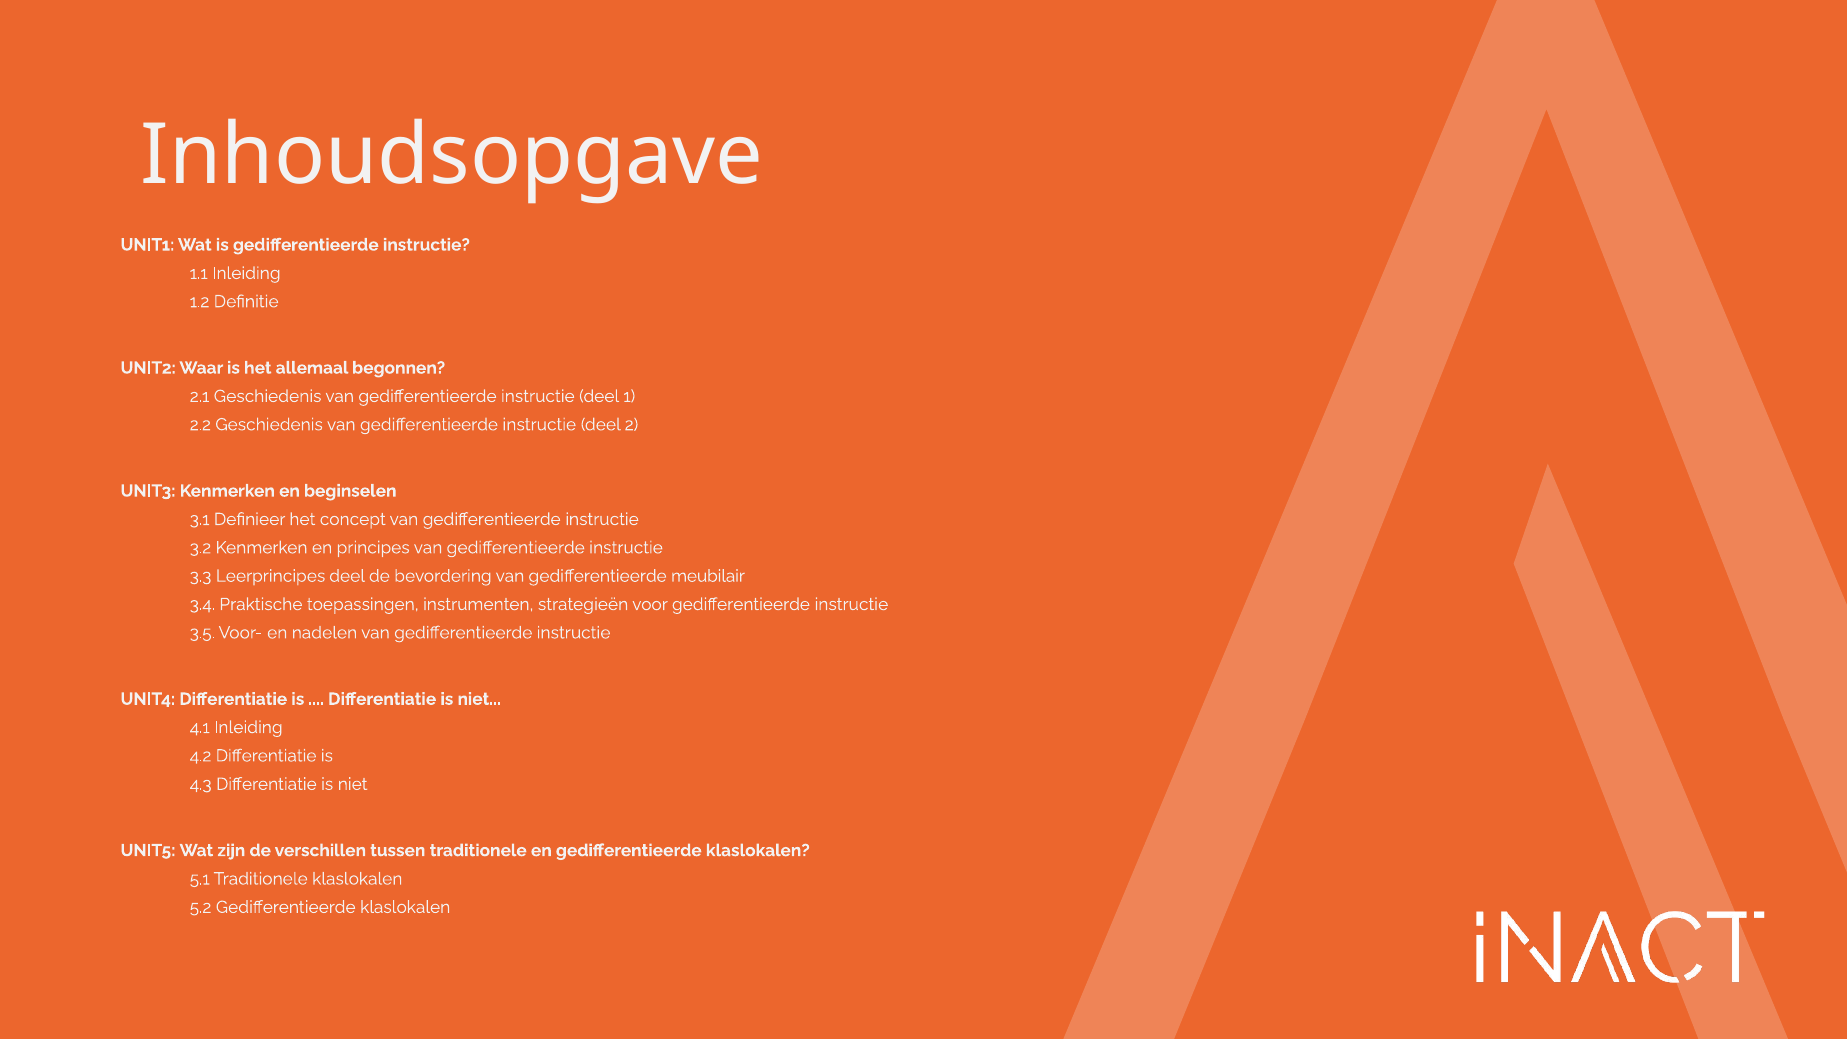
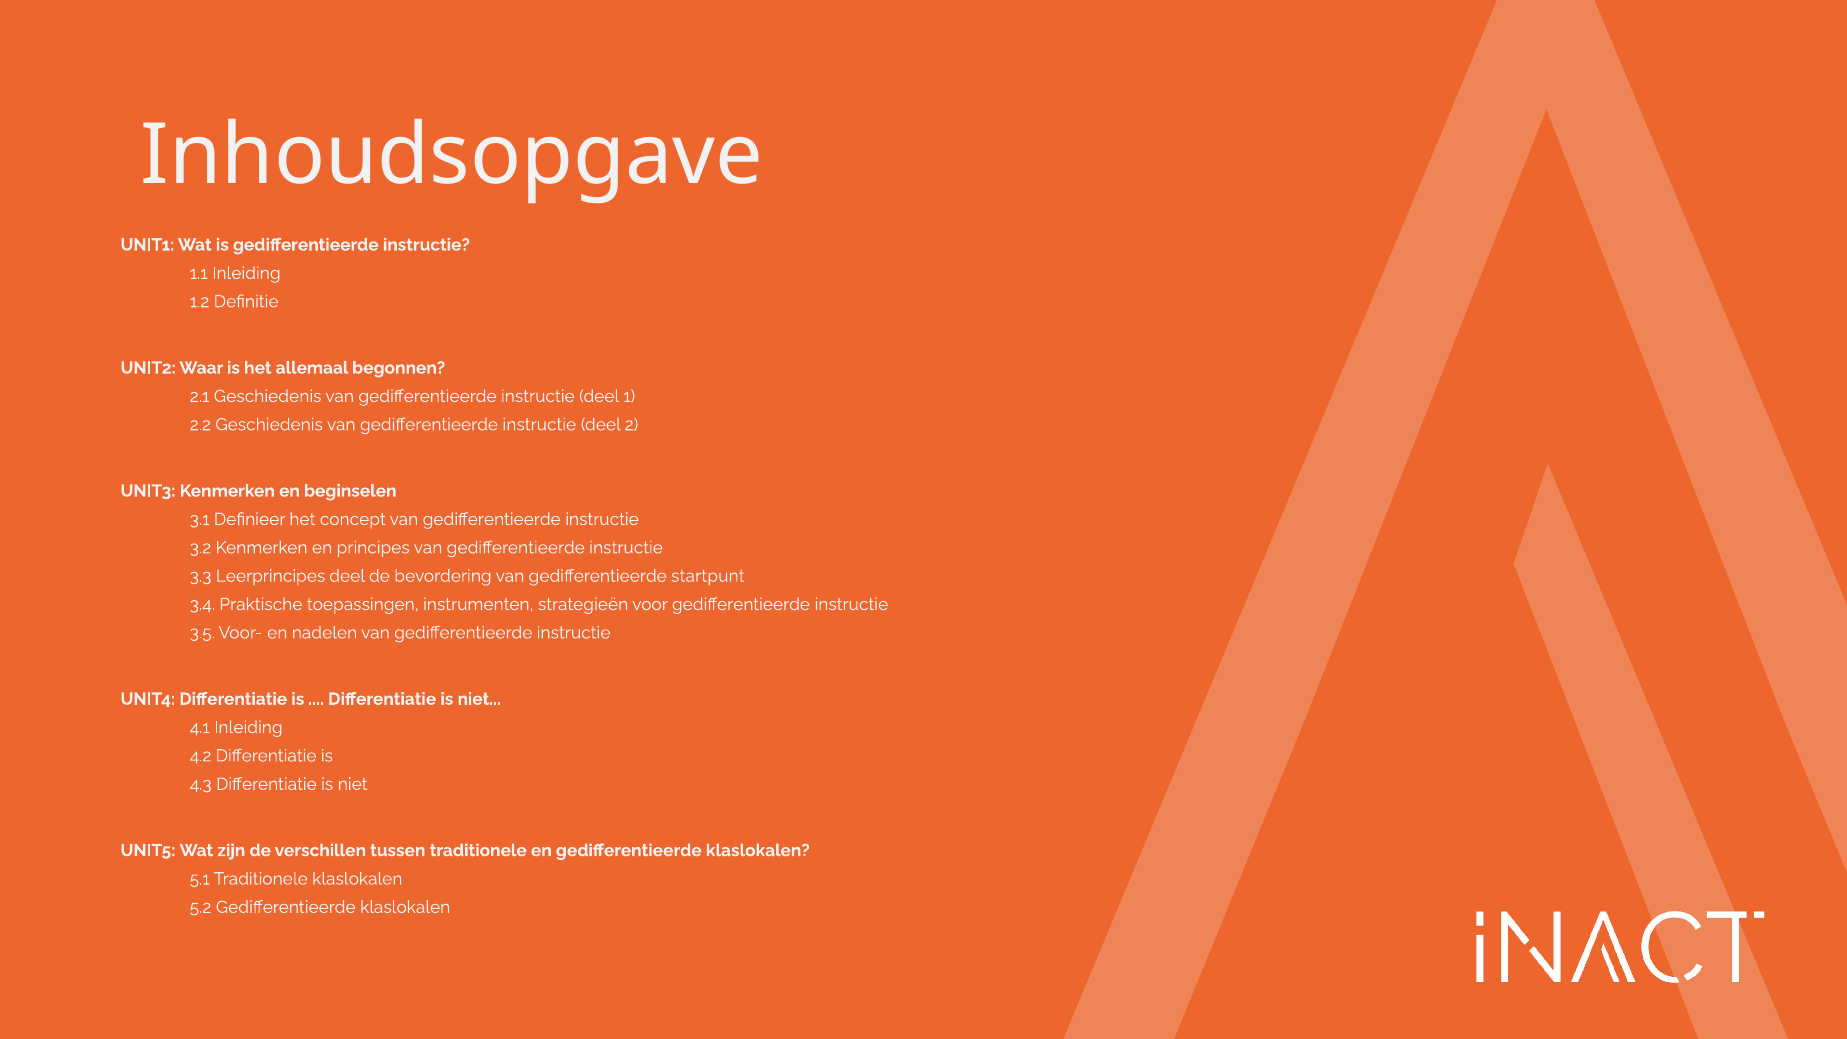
meubilair: meubilair -> startpunt
